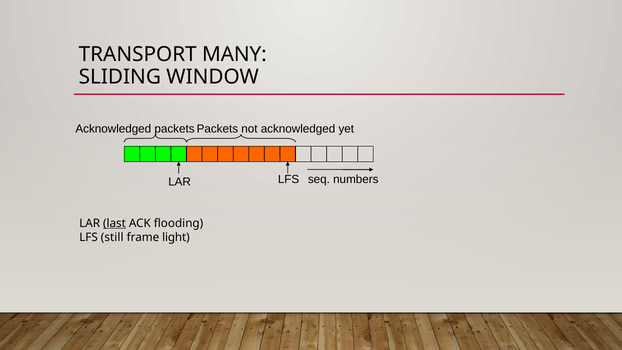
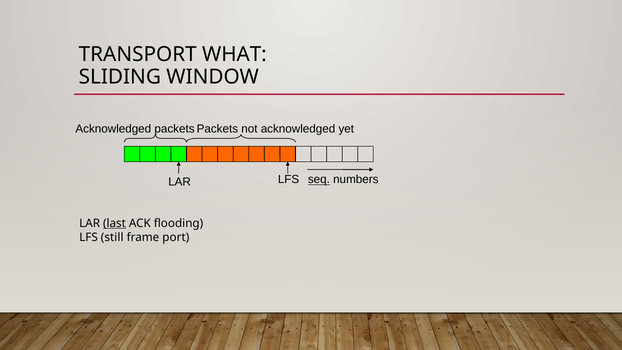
MANY: MANY -> WHAT
seq underline: none -> present
light: light -> port
